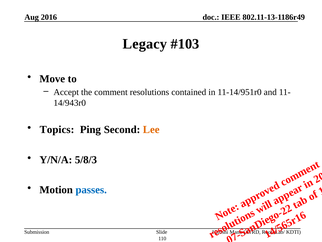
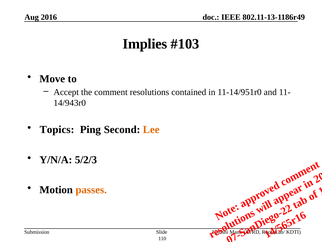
Legacy: Legacy -> Implies
5/8/3: 5/8/3 -> 5/2/3
passes colour: blue -> orange
